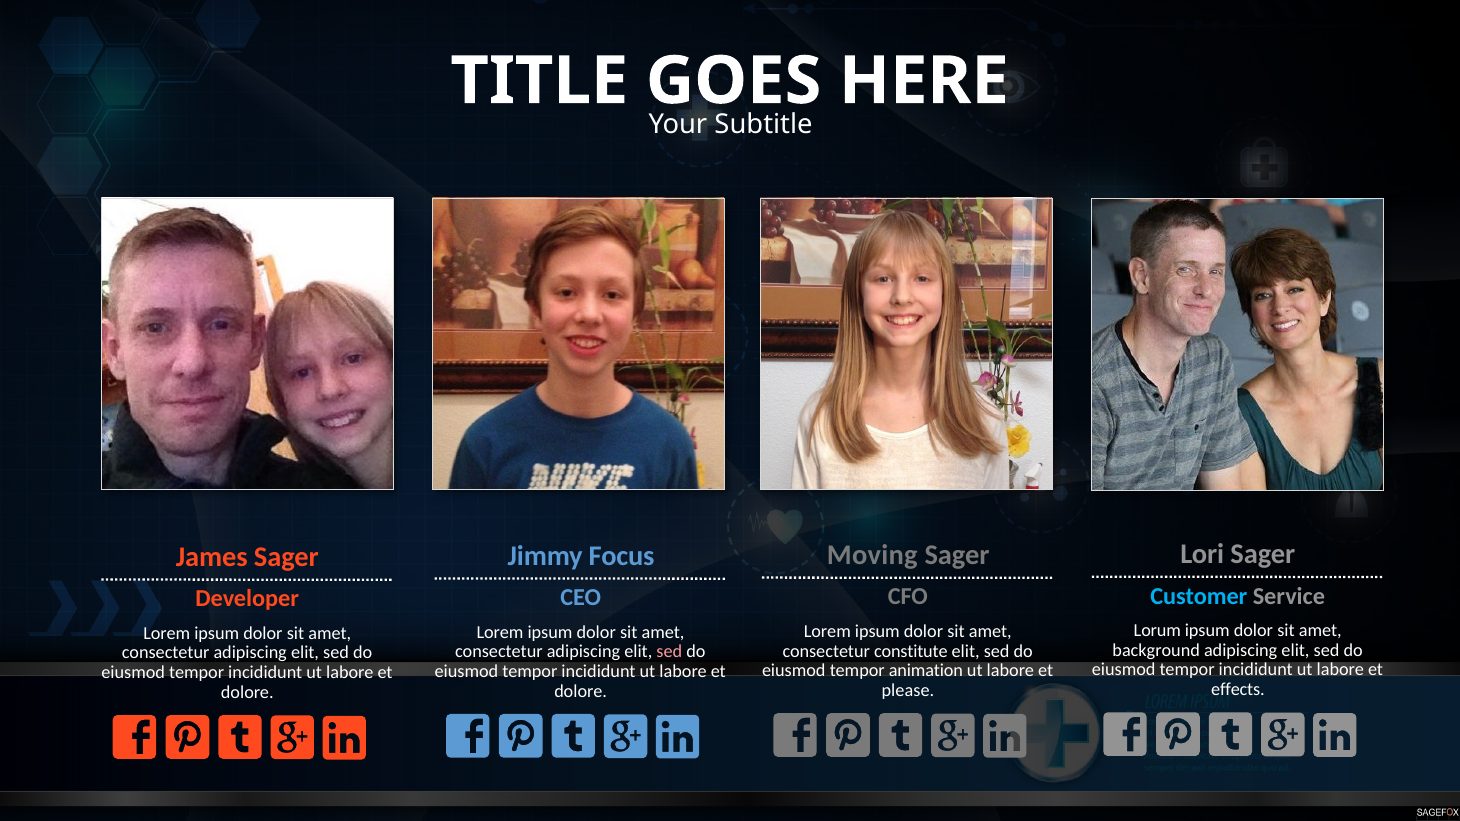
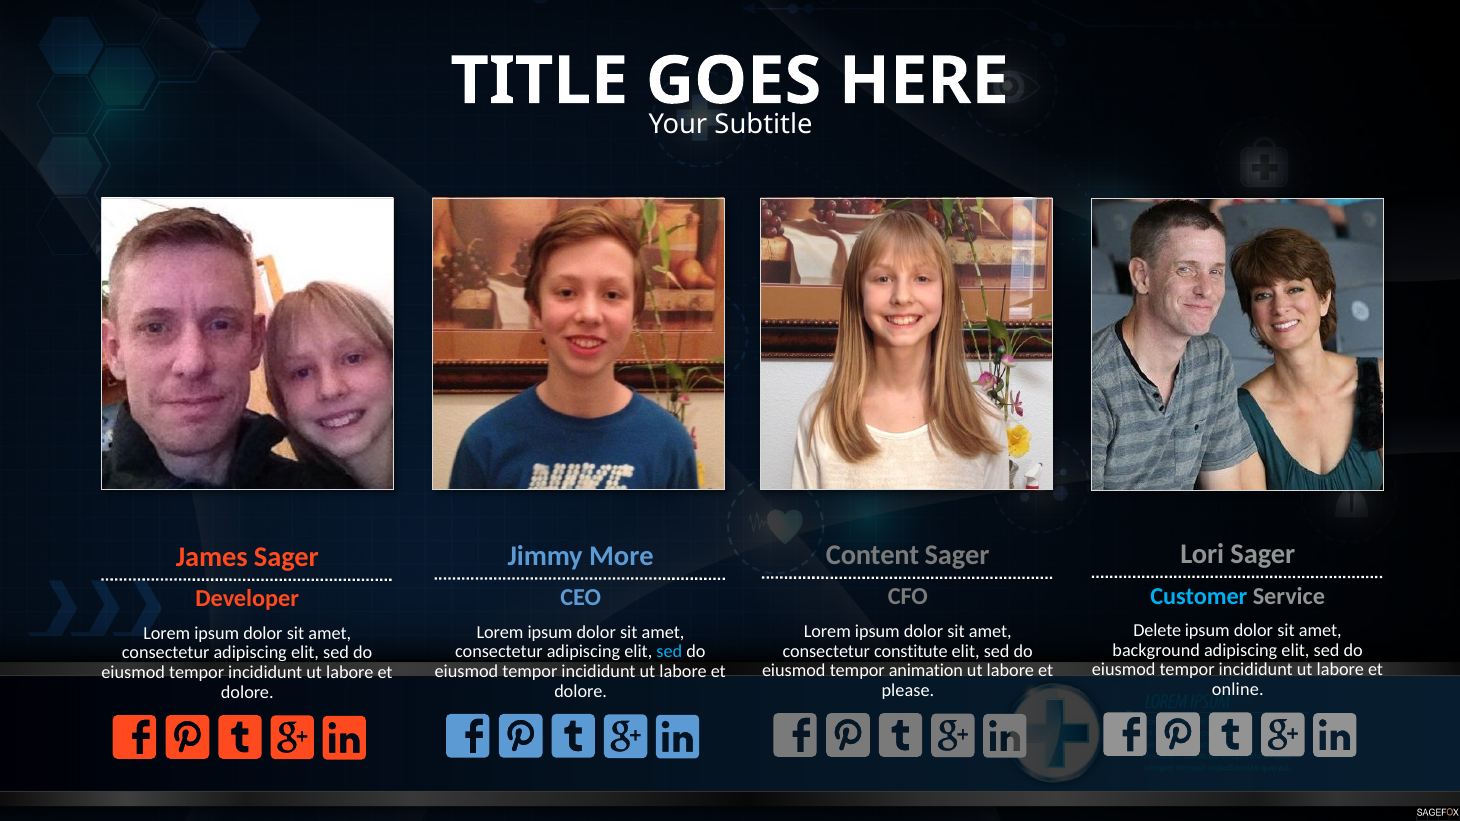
Moving: Moving -> Content
Focus: Focus -> More
Lorum: Lorum -> Delete
sed at (669, 652) colour: pink -> light blue
effects: effects -> online
